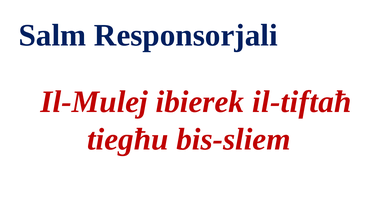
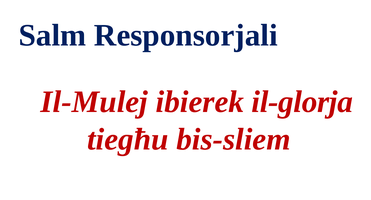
il-tiftaħ: il-tiftaħ -> il-glorja
